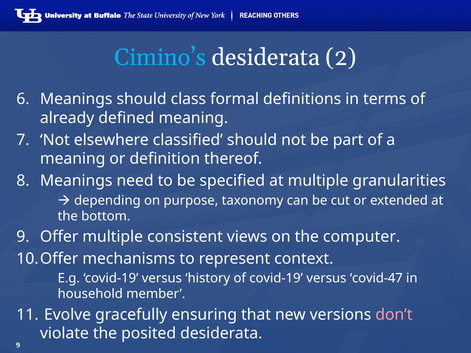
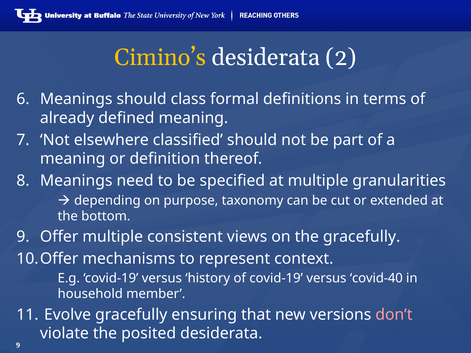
Cimino’s colour: light blue -> yellow
the computer: computer -> gracefully
covid-47: covid-47 -> covid-40
